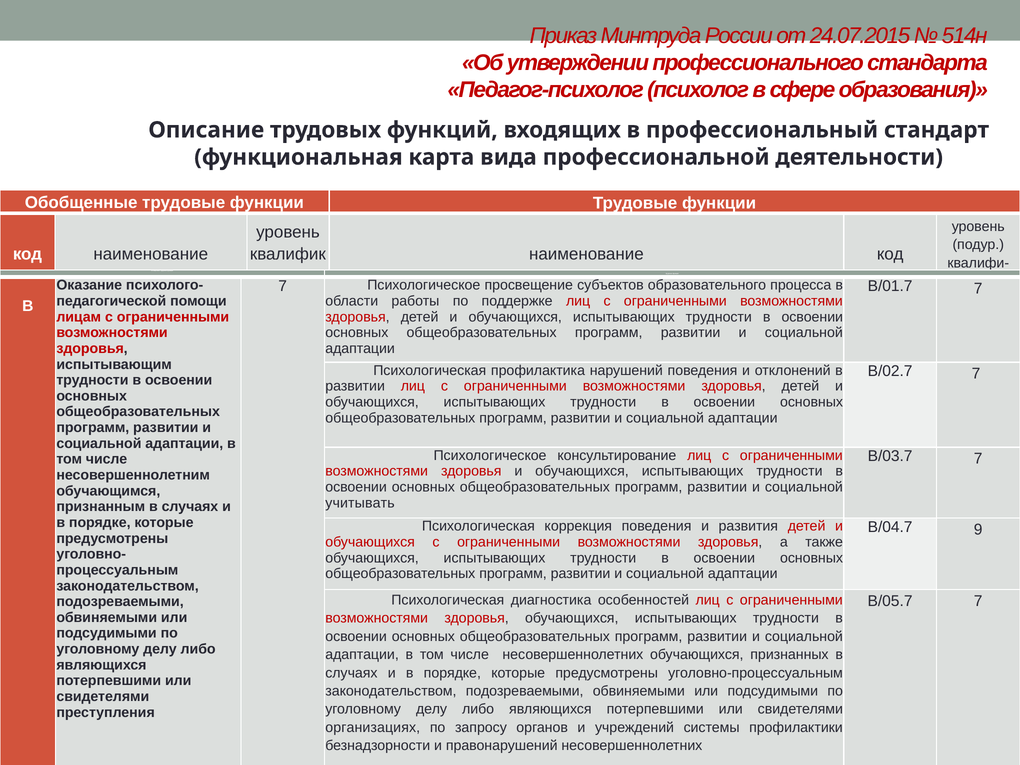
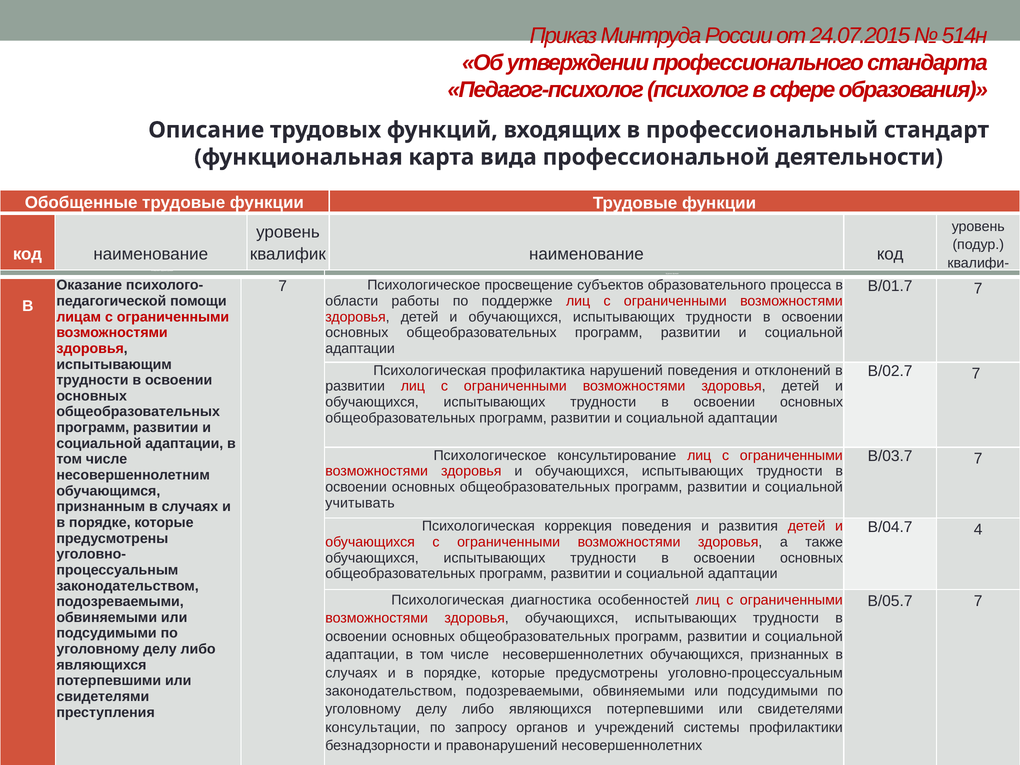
9: 9 -> 4
организациях: организациях -> консультации
